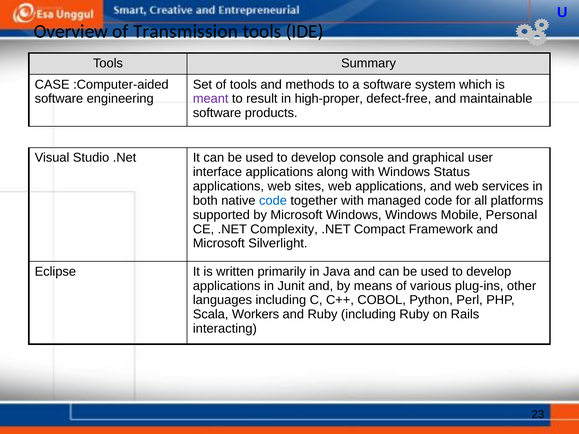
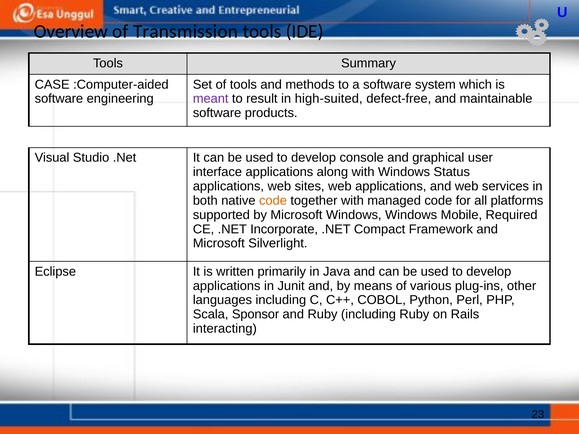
high-proper: high-proper -> high-suited
code at (273, 201) colour: blue -> orange
Personal: Personal -> Required
Complexity: Complexity -> Incorporate
Workers: Workers -> Sponsor
